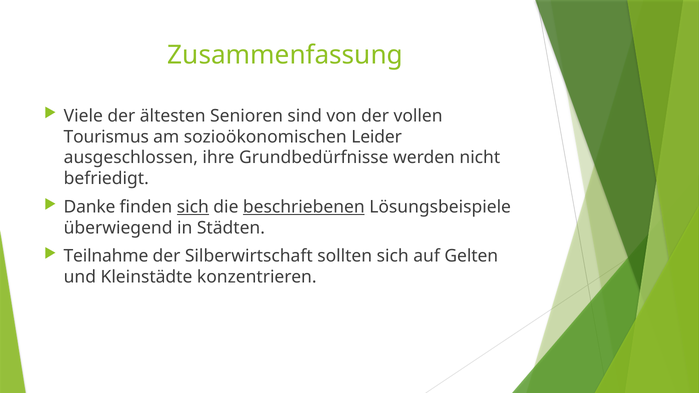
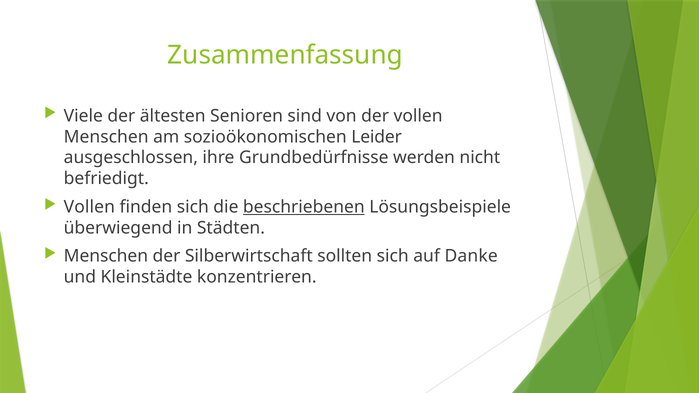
Tourismus at (106, 137): Tourismus -> Menschen
Danke at (89, 207): Danke -> Vollen
sich at (193, 207) underline: present -> none
Teilnahme at (106, 256): Teilnahme -> Menschen
Gelten: Gelten -> Danke
